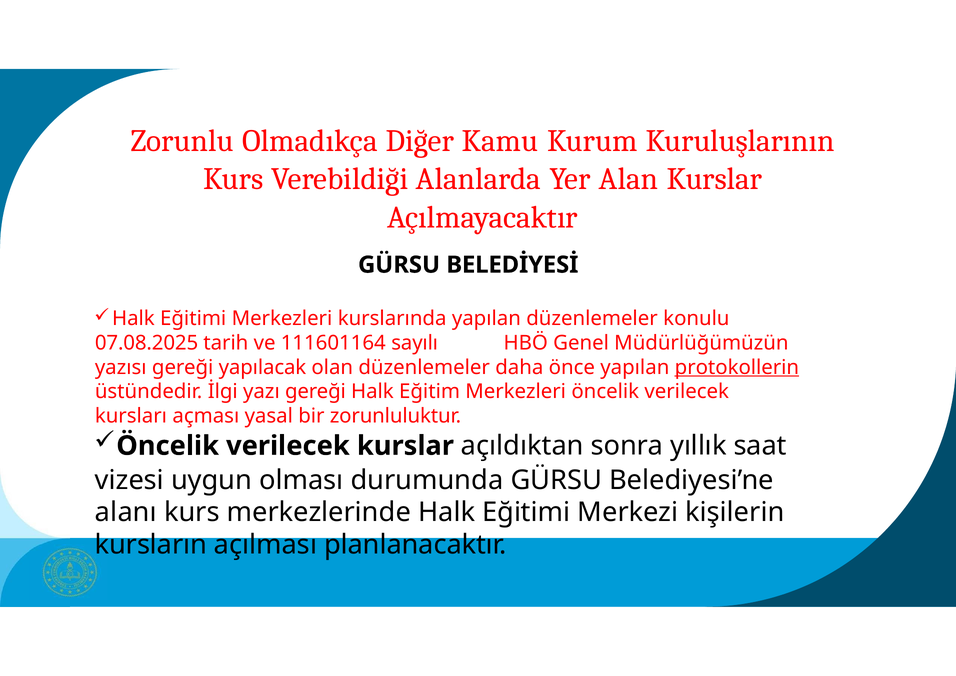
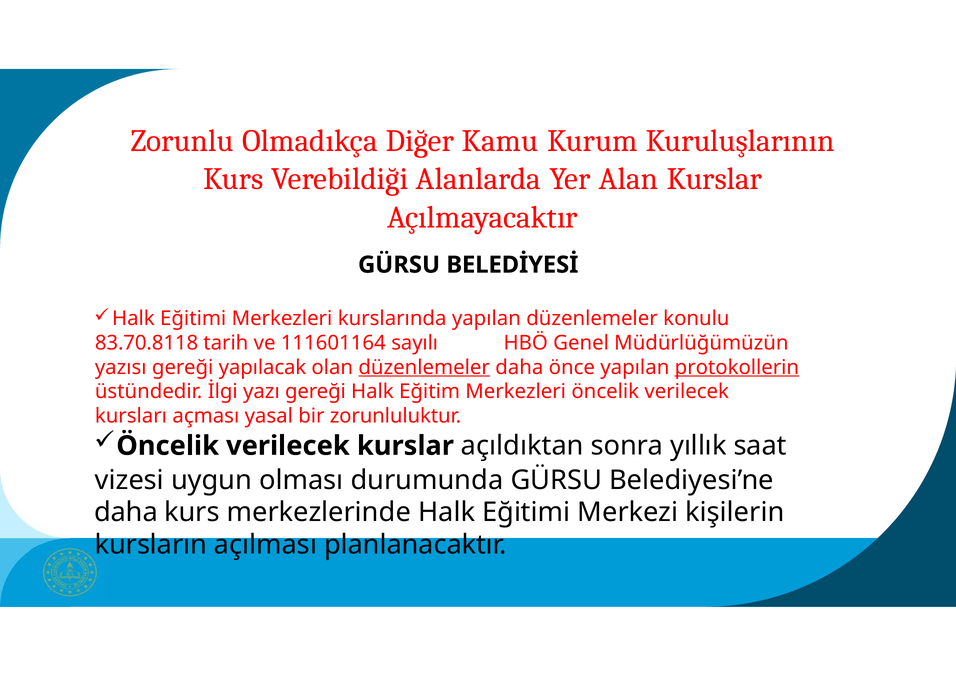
07.08.2025: 07.08.2025 -> 83.70.8118
düzenlemeler at (424, 367) underline: none -> present
alanı at (126, 512): alanı -> daha
